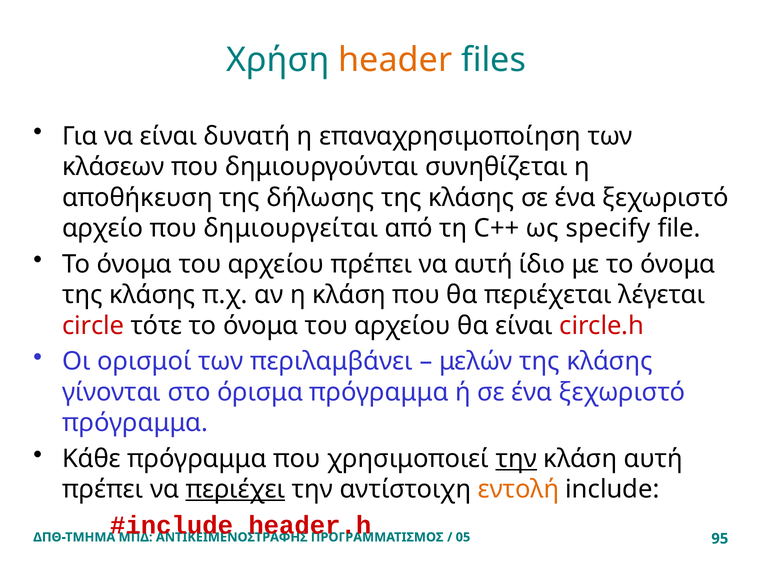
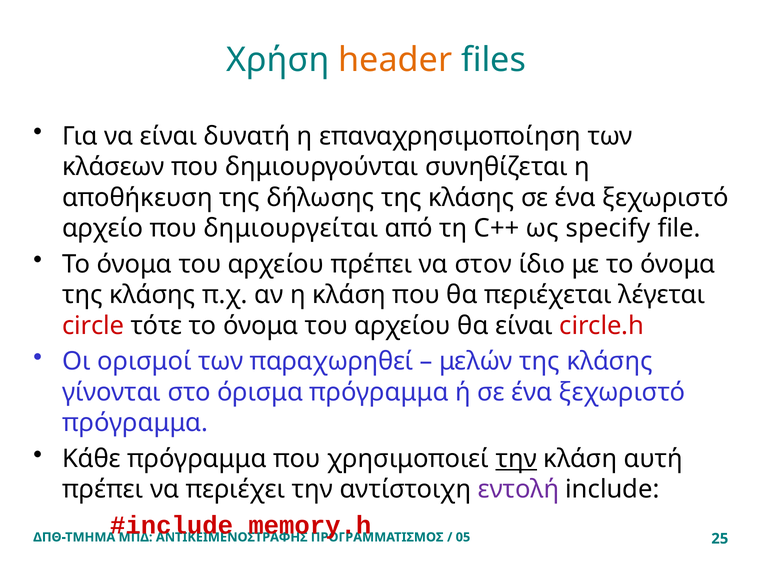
να αυτή: αυτή -> στον
περιλαμβάνει: περιλαμβάνει -> παραχωρηθεί
περιέχει underline: present -> none
εντολή colour: orange -> purple
header.h: header.h -> memory.h
95: 95 -> 25
